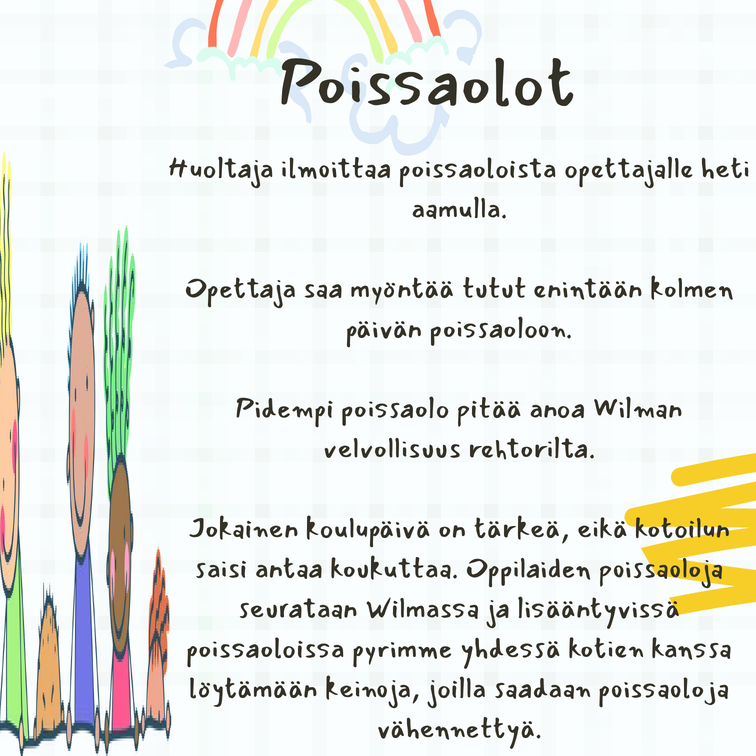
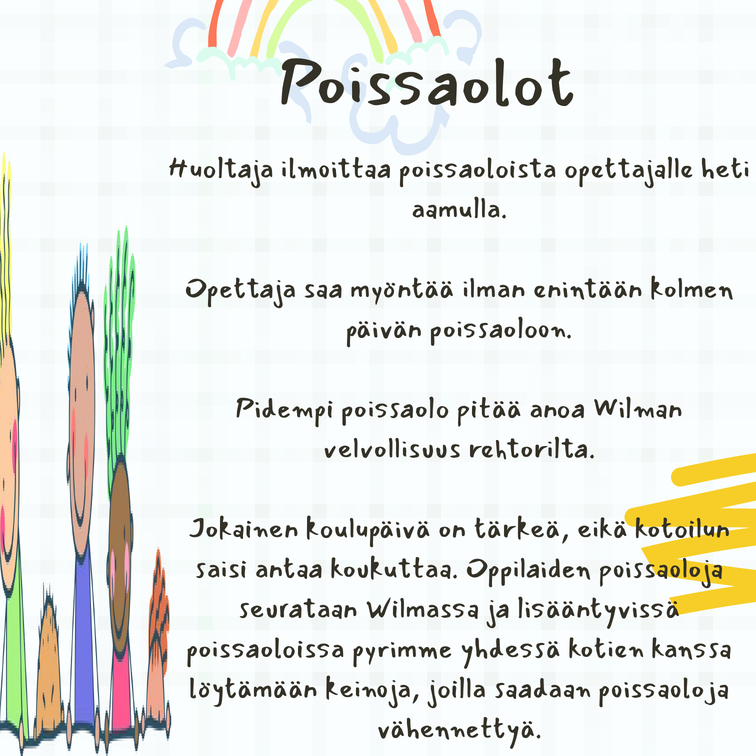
tutut: tutut -> ilman
